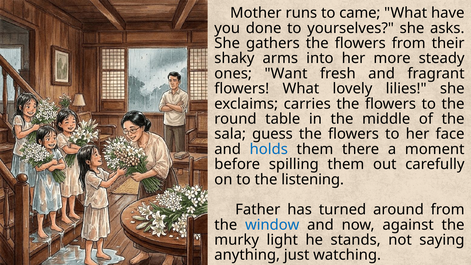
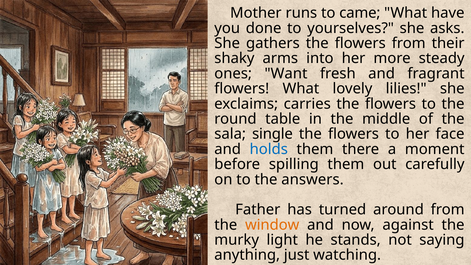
guess: guess -> single
listening: listening -> answers
window colour: blue -> orange
